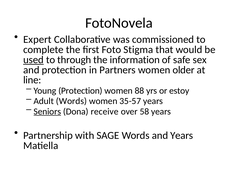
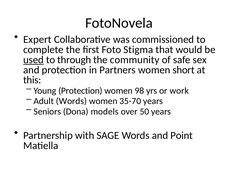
information: information -> community
older: older -> short
line: line -> this
88: 88 -> 98
estoy: estoy -> work
35-57: 35-57 -> 35-70
Seniors underline: present -> none
receive: receive -> models
58: 58 -> 50
and Years: Years -> Point
